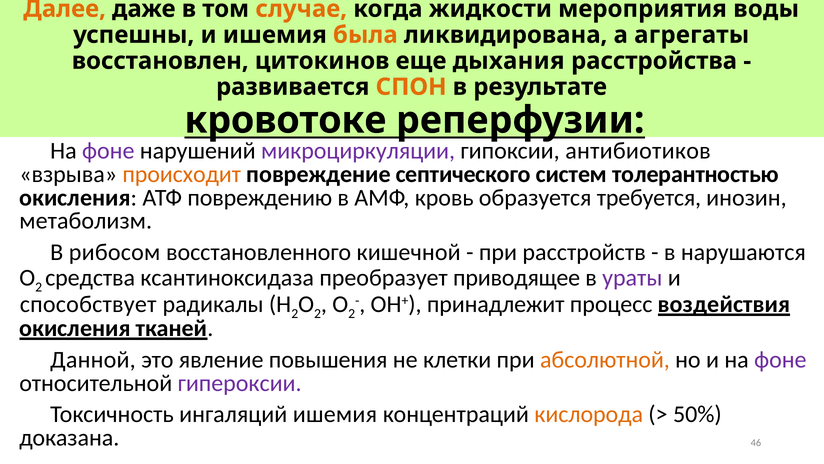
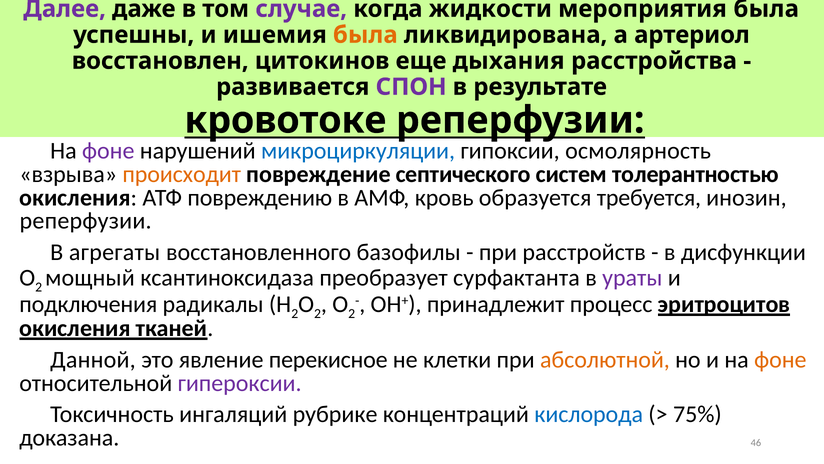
Далее colour: orange -> purple
случае colour: orange -> purple
мероприятия воды: воды -> была
агрегаты: агрегаты -> артериол
СПОН colour: orange -> purple
микроциркуляции colour: purple -> blue
антибиотиков: антибиотиков -> осмолярность
метаболизм at (86, 221): метаболизм -> реперфузии
рибосом: рибосом -> агрегаты
кишечной: кишечной -> базофилы
нарушаются: нарушаются -> дисфункции
средства: средства -> мощный
приводящее: приводящее -> сурфактанта
способствует: способствует -> подключения
воздействия: воздействия -> эритроцитов
повышения: повышения -> перекисное
фоне at (780, 359) colour: purple -> orange
ингаляций ишемия: ишемия -> рубрике
кислорода colour: orange -> blue
50%: 50% -> 75%
